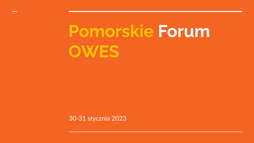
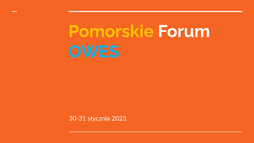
OWES colour: yellow -> light blue
